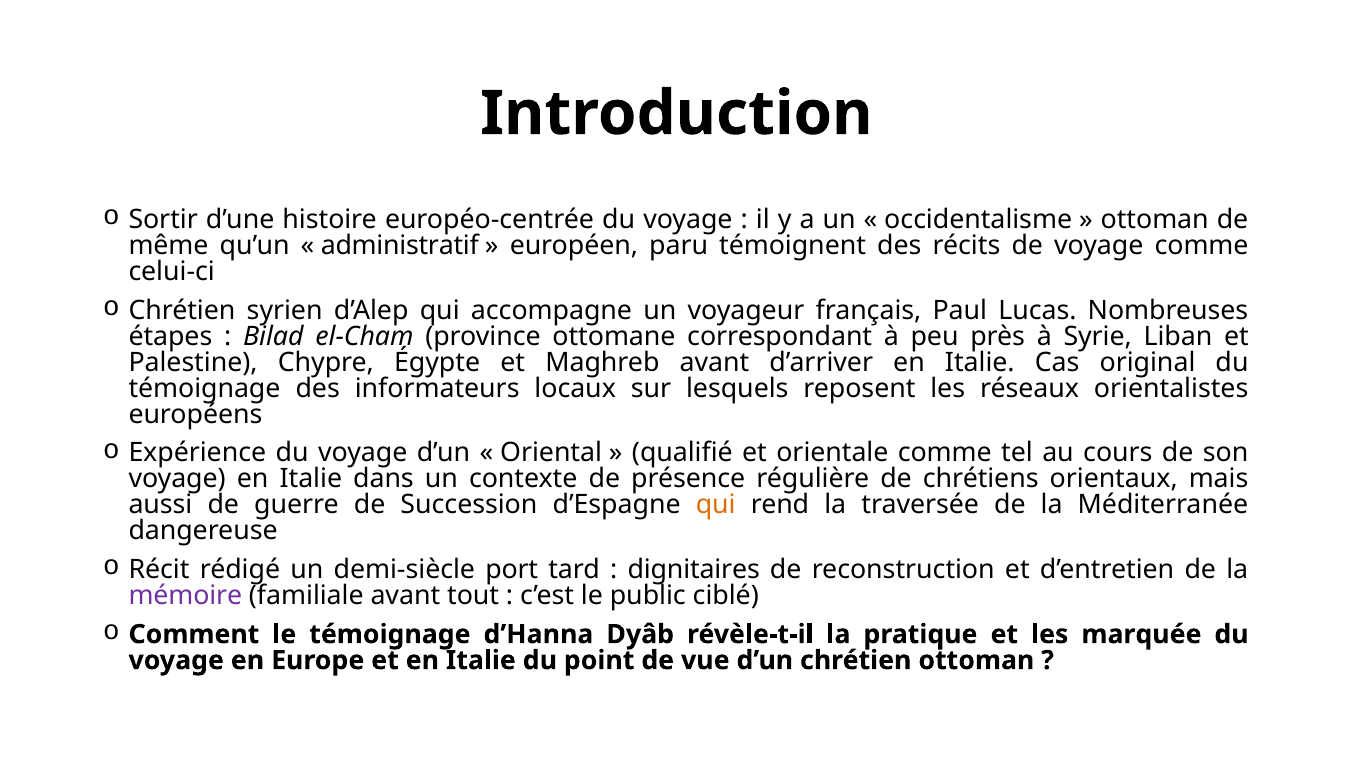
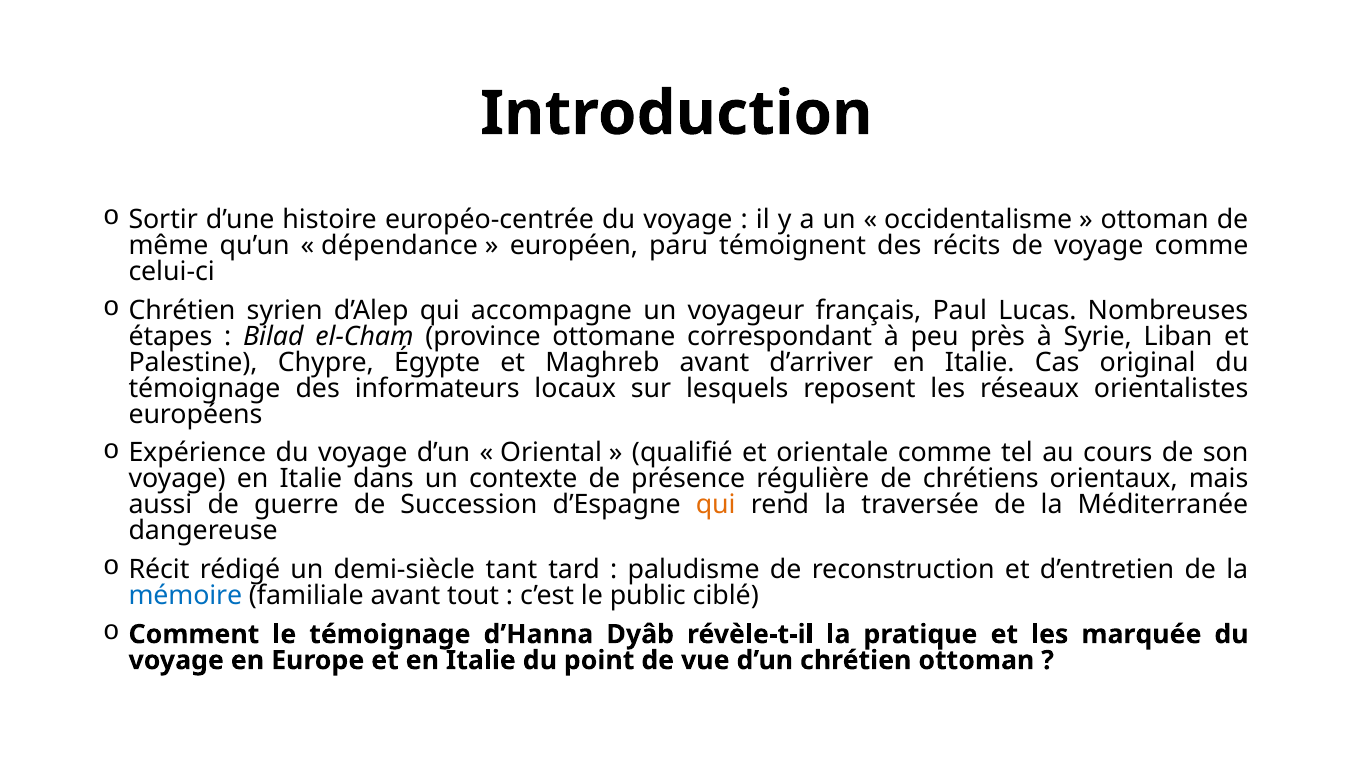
administratif: administratif -> dépendance
port: port -> tant
dignitaires: dignitaires -> paludisme
mémoire colour: purple -> blue
